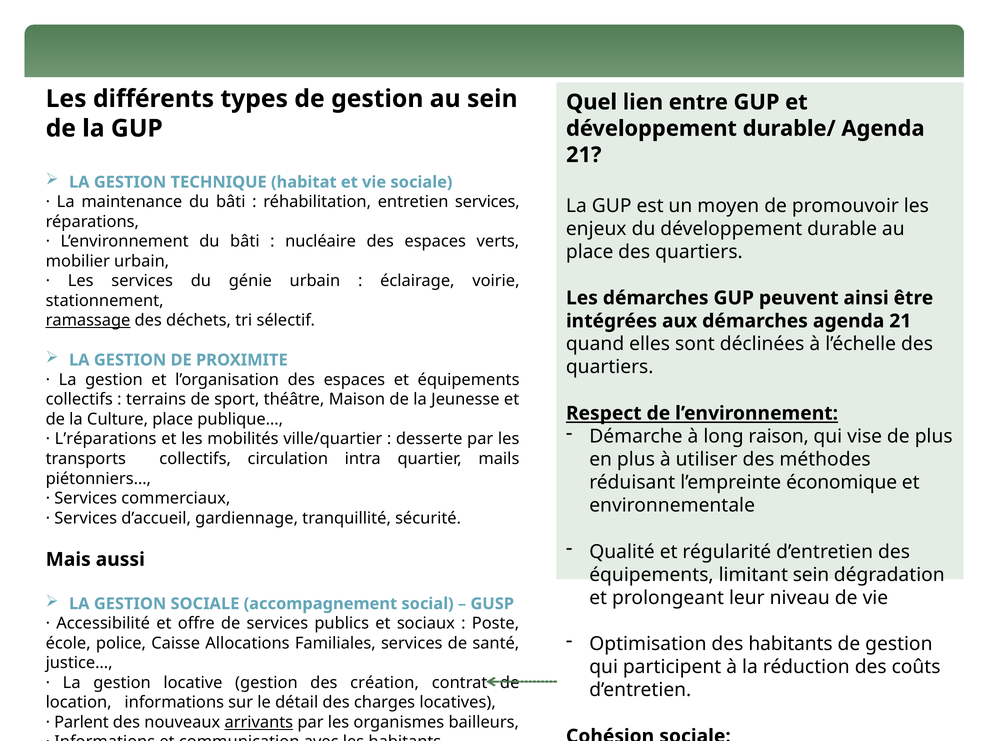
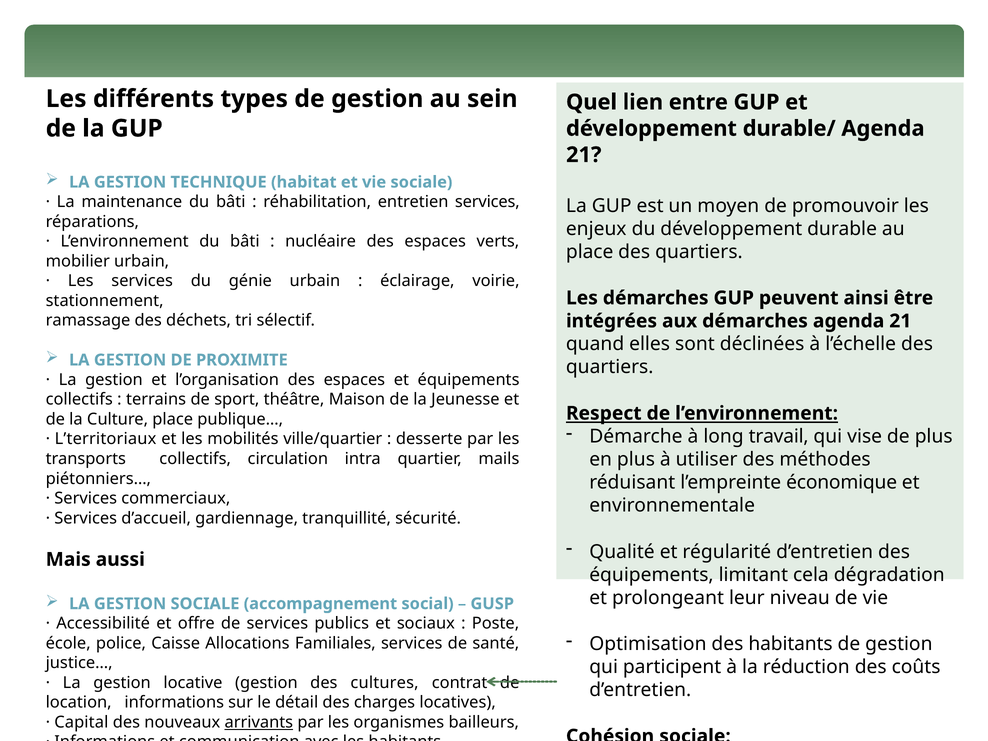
ramassage underline: present -> none
raison: raison -> travail
L’réparations: L’réparations -> L’territoriaux
limitant sein: sein -> cela
création: création -> cultures
Parlent: Parlent -> Capital
